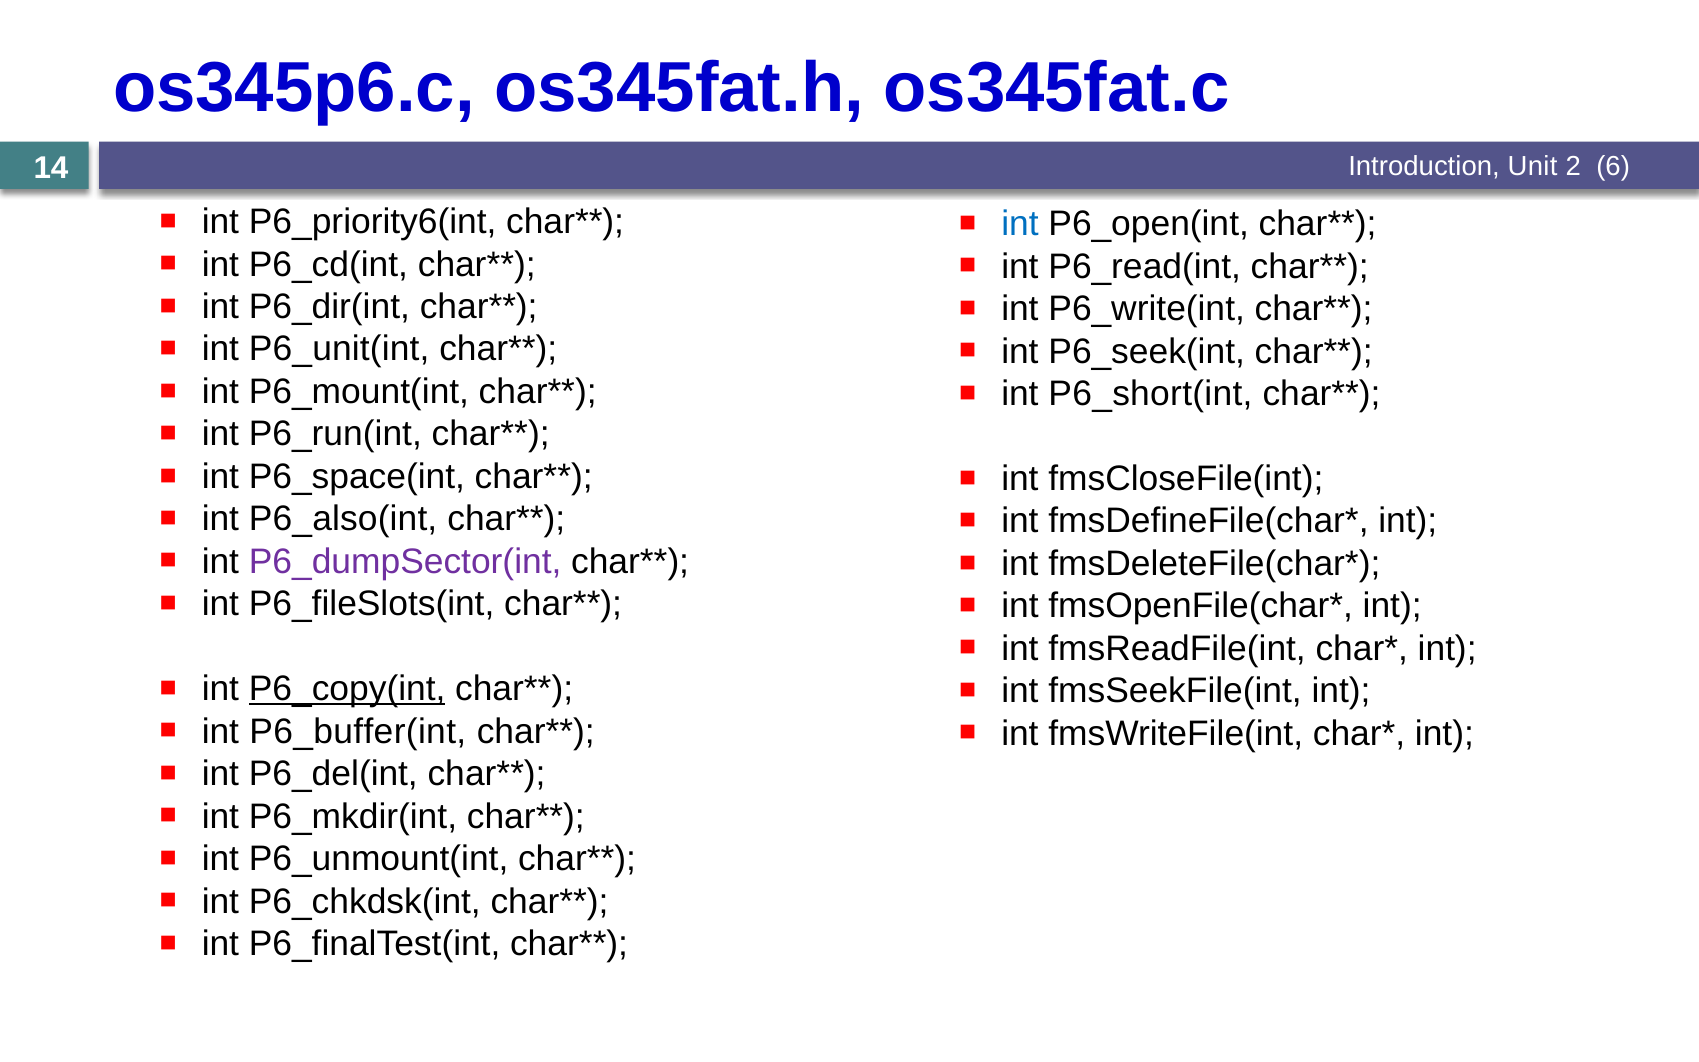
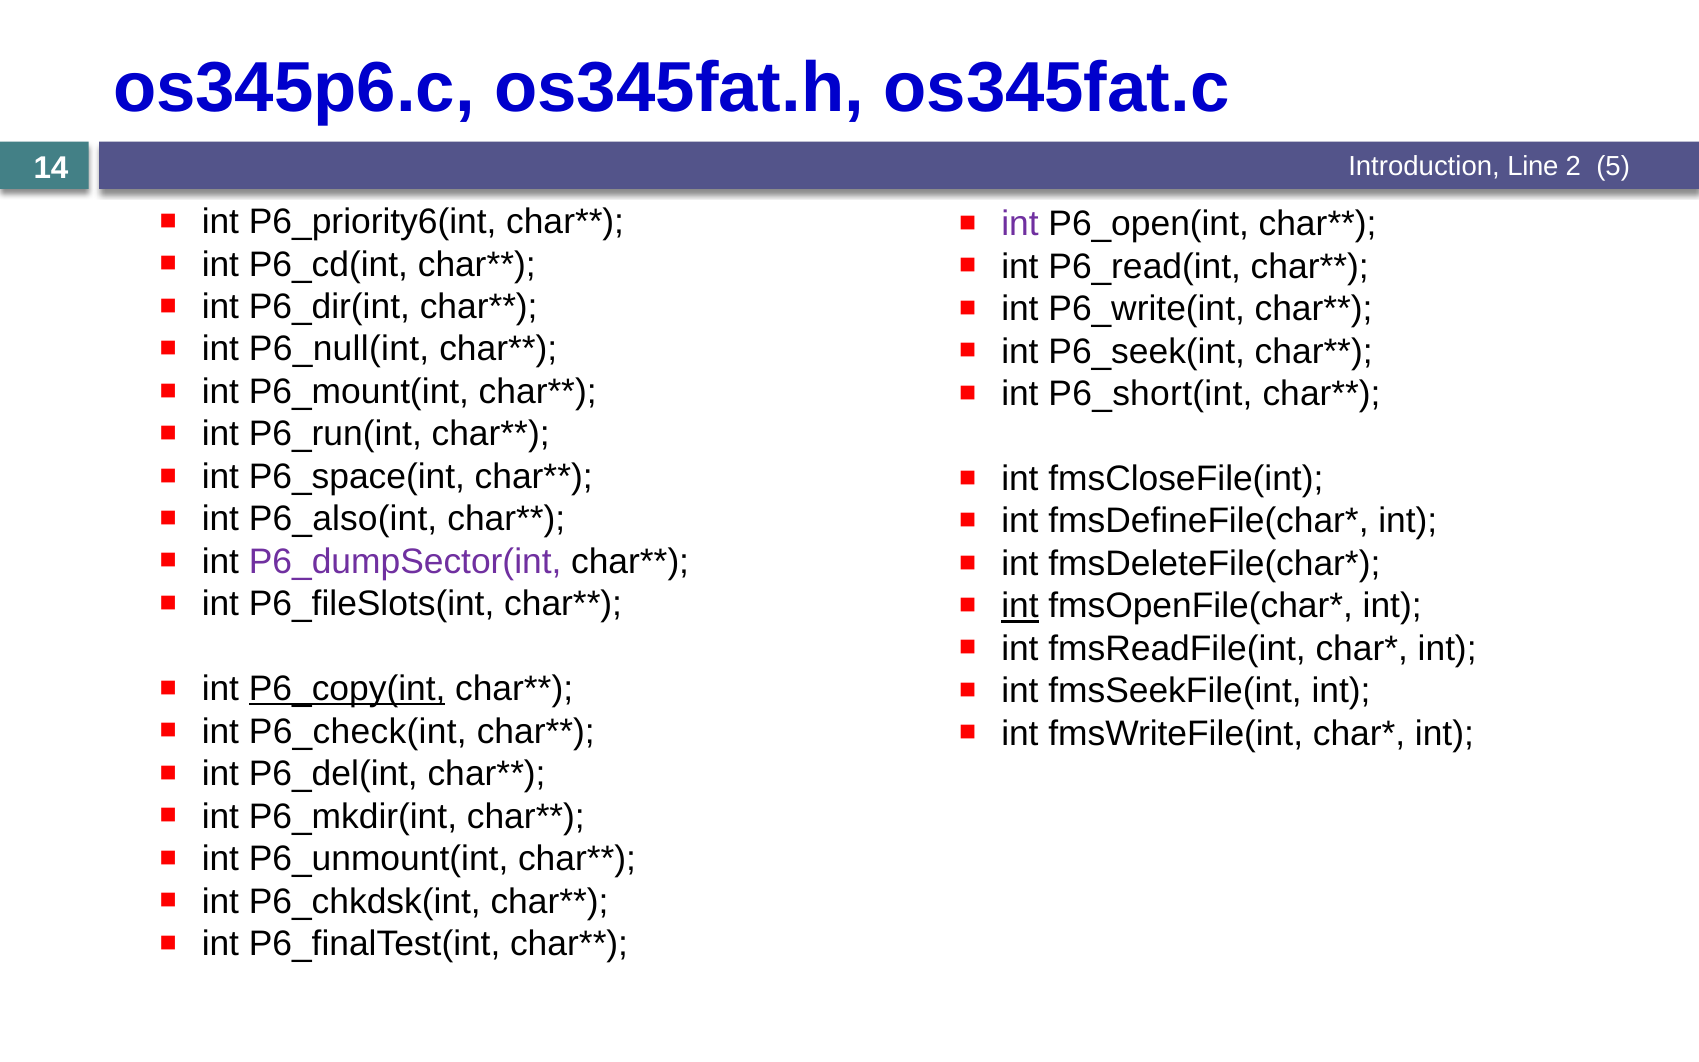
Unit: Unit -> Line
6: 6 -> 5
int at (1020, 224) colour: blue -> purple
P6_unit(int: P6_unit(int -> P6_null(int
int at (1020, 606) underline: none -> present
P6_buffer(int: P6_buffer(int -> P6_check(int
